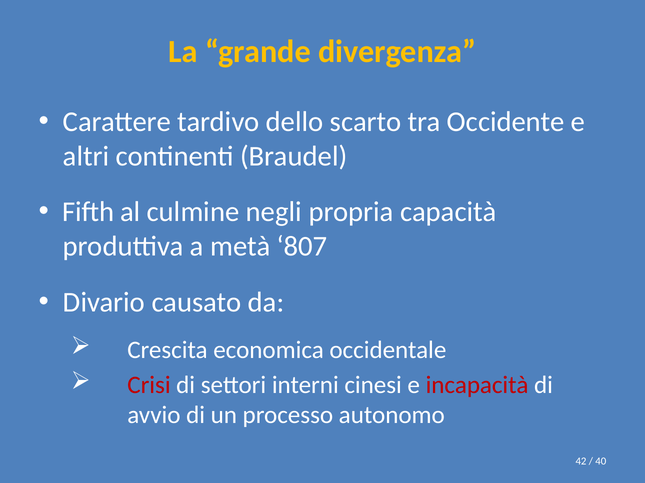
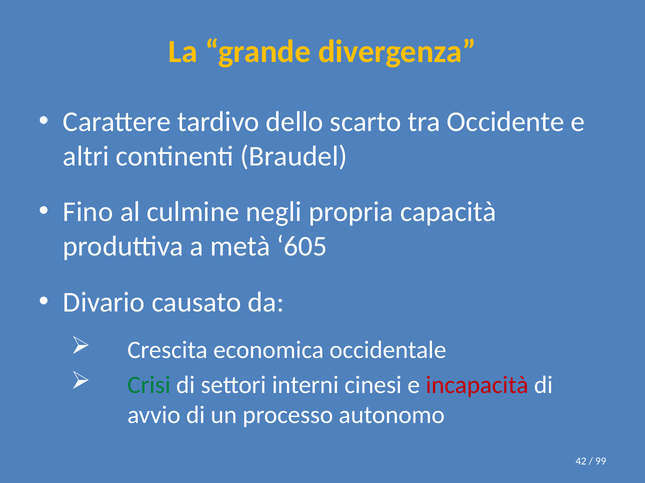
Fifth: Fifth -> Fino
807: 807 -> 605
Crisi colour: red -> green
40: 40 -> 99
